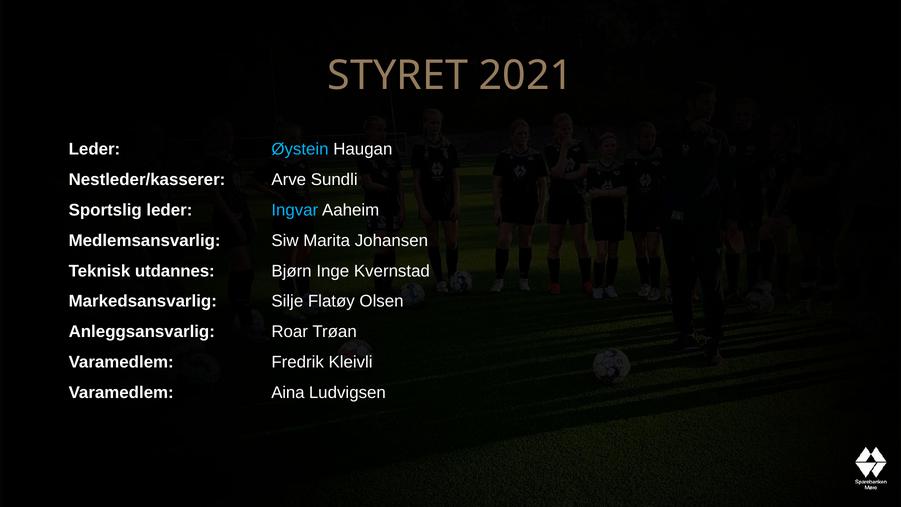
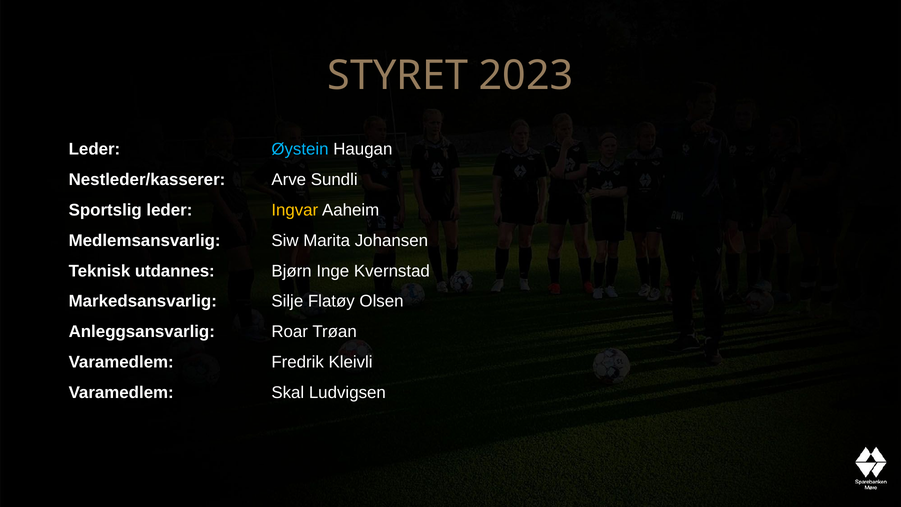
2021: 2021 -> 2023
Ingvar colour: light blue -> yellow
Aina: Aina -> Skal
